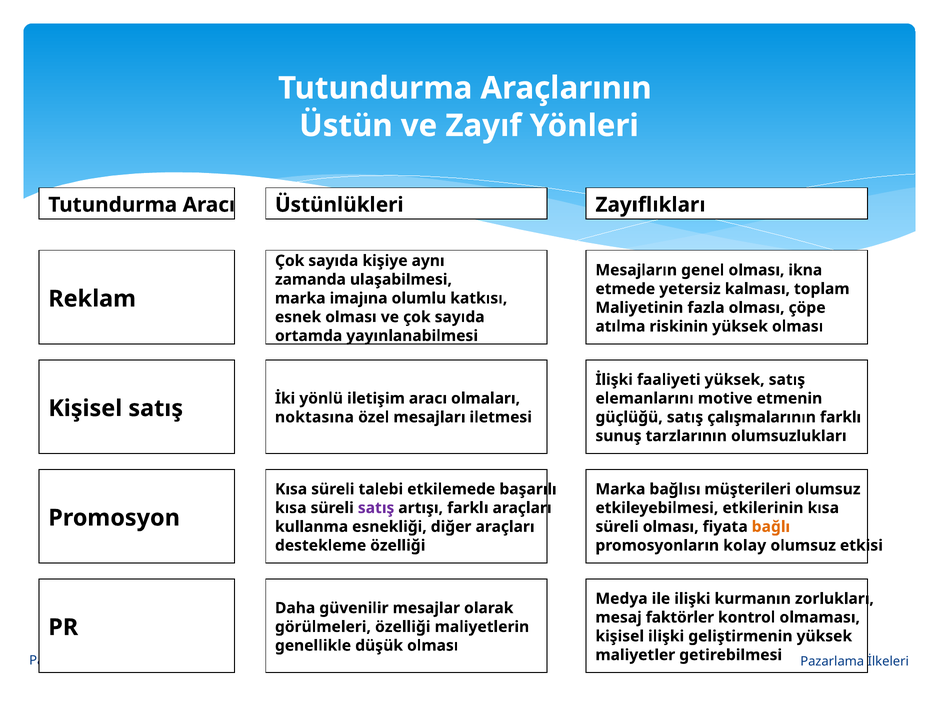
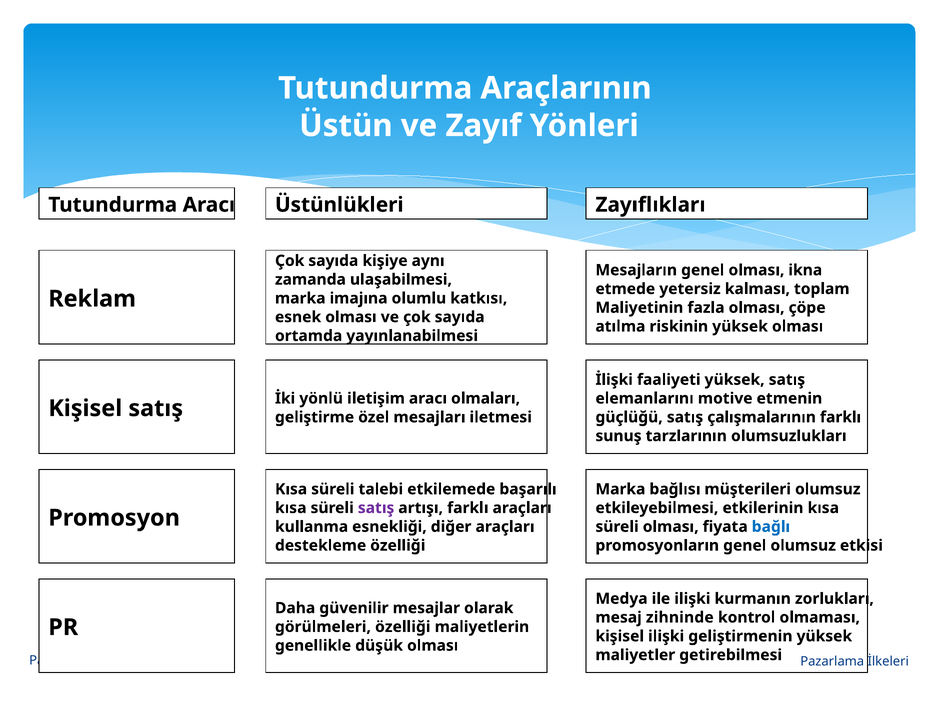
noktasına: noktasına -> geliştirme
bağlı colour: orange -> blue
promosyonların kolay: kolay -> genel
faktörler: faktörler -> zihninde
